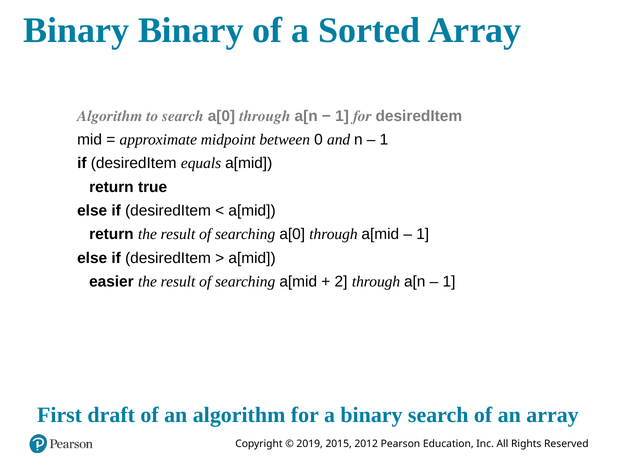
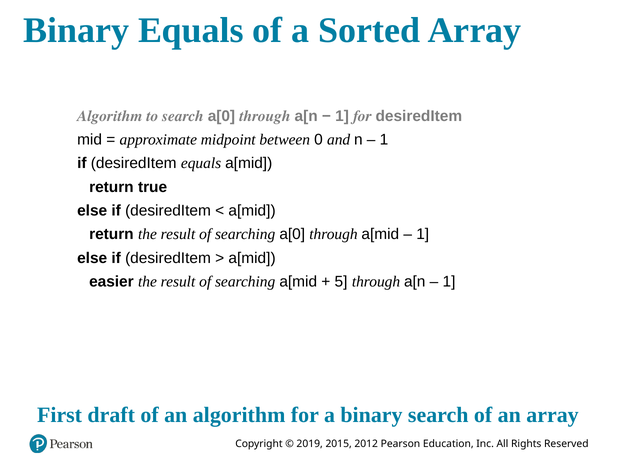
Binary Binary: Binary -> Equals
2: 2 -> 5
